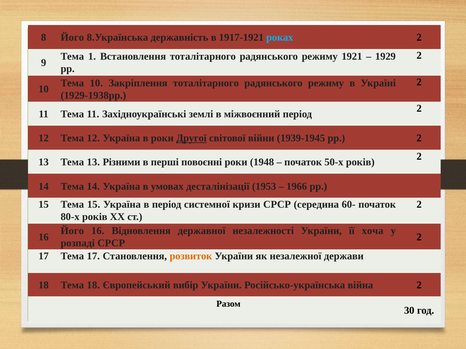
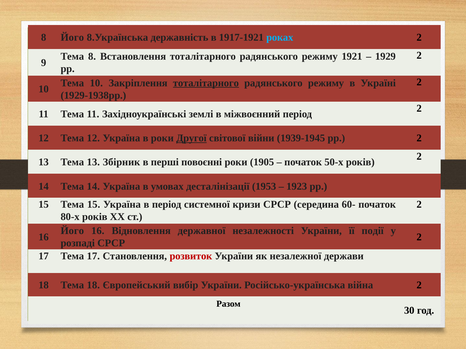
Тема 1: 1 -> 8
тоталітарного at (206, 83) underline: none -> present
Різними: Різними -> Збірник
1948: 1948 -> 1905
1966: 1966 -> 1923
хоча: хоча -> події
розвиток colour: orange -> red
